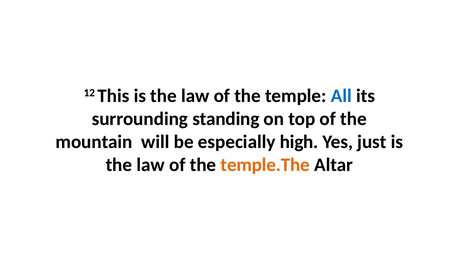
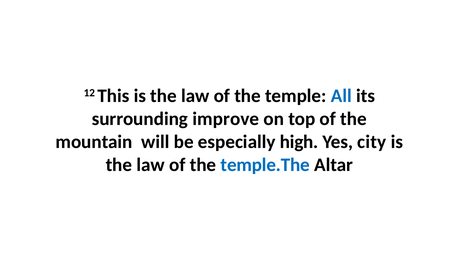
standing: standing -> improve
just: just -> city
temple.The colour: orange -> blue
